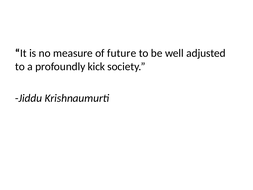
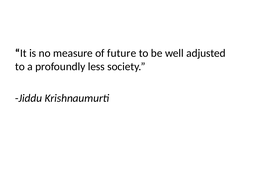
kick: kick -> less
